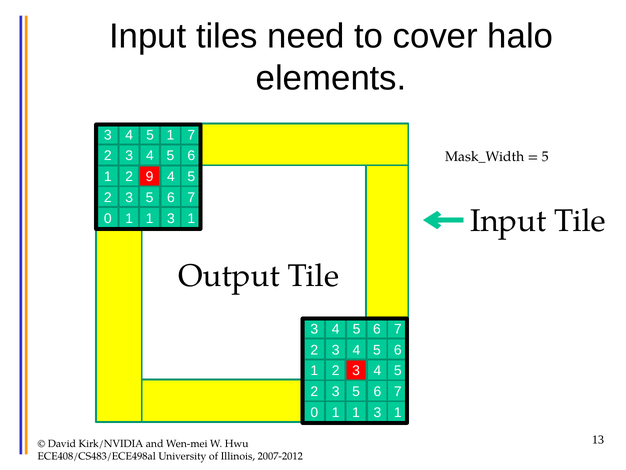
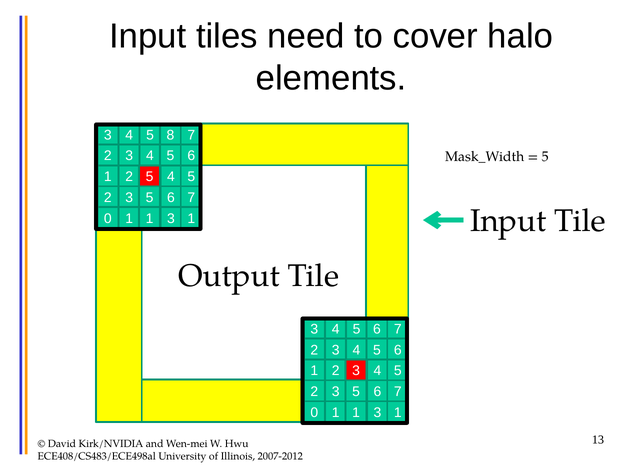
5 1: 1 -> 8
2 9: 9 -> 5
